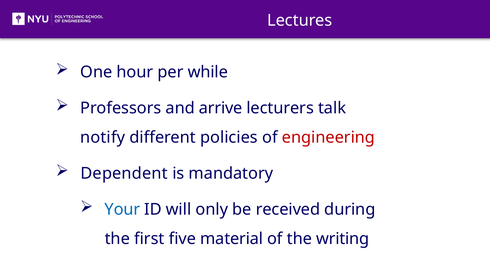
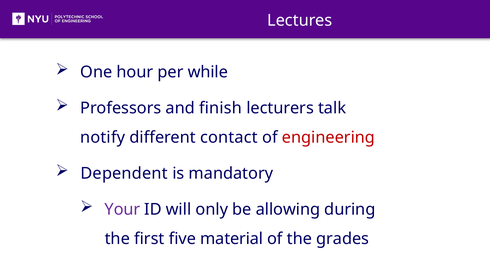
arrive: arrive -> finish
policies: policies -> contact
Your colour: blue -> purple
received: received -> allowing
writing: writing -> grades
